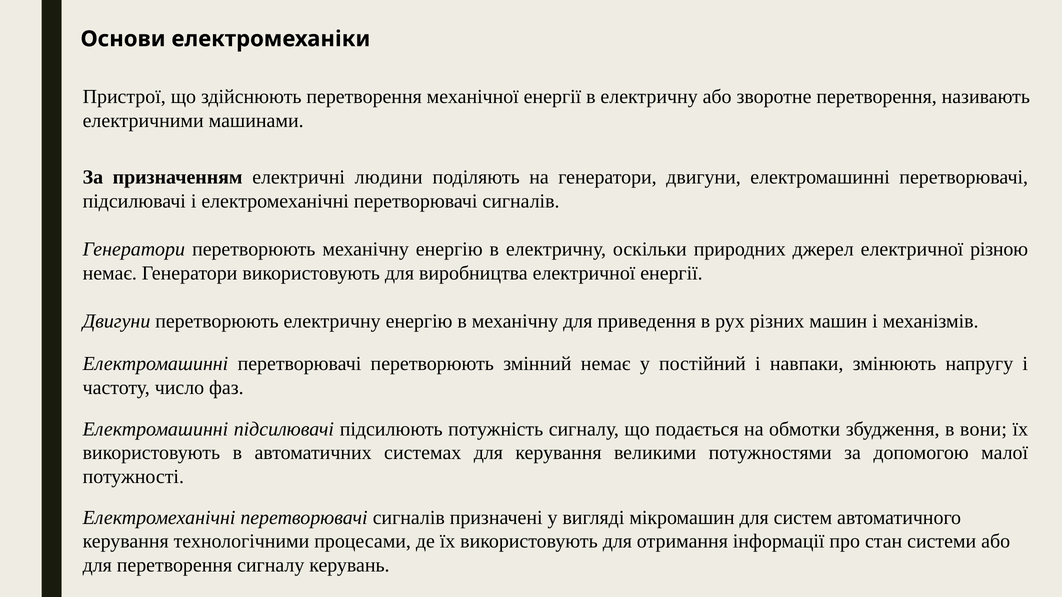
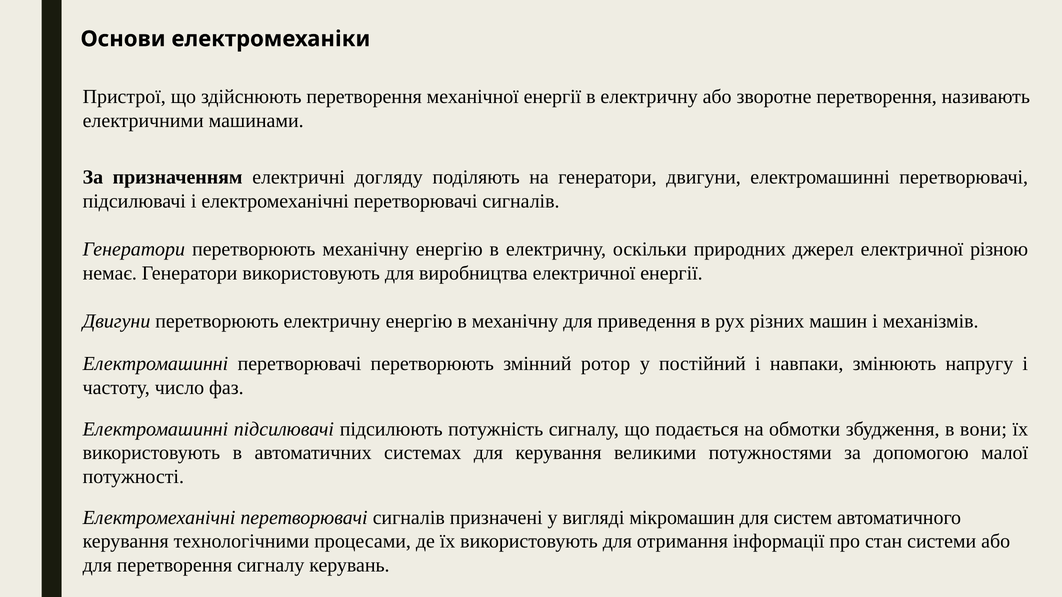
людини: людини -> догляду
змінний немає: немає -> ротор
